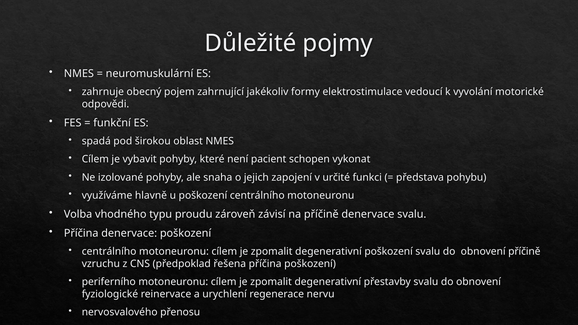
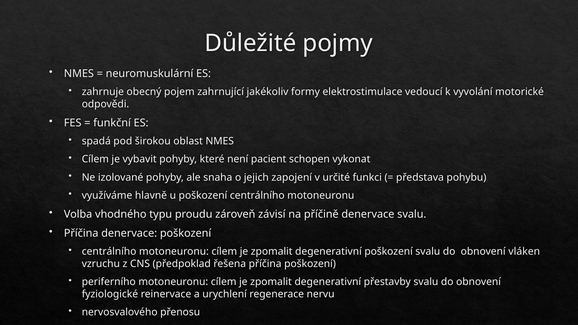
obnovení příčině: příčině -> vláken
